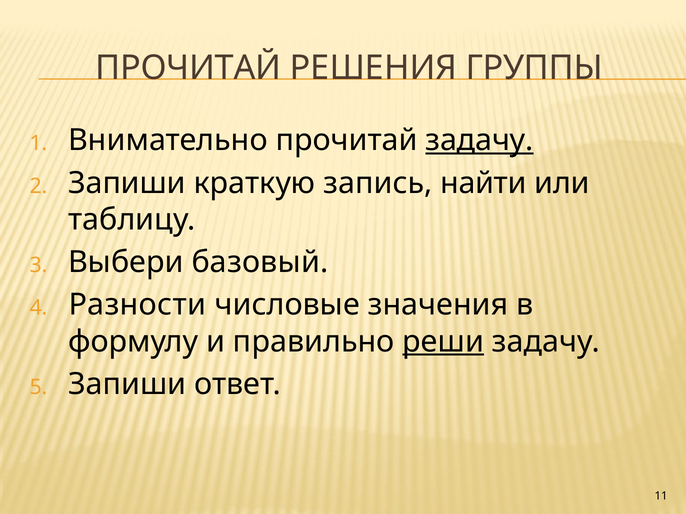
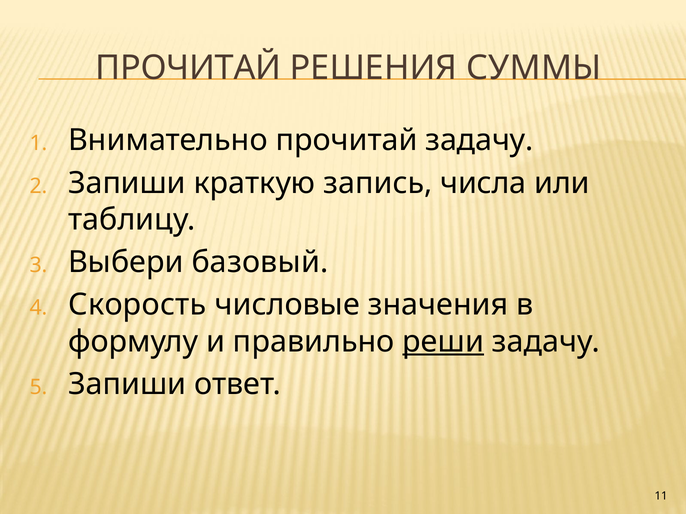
ГРУППЫ: ГРУППЫ -> СУММЫ
задачу at (479, 140) underline: present -> none
найти: найти -> числа
Разности: Разности -> Скорость
